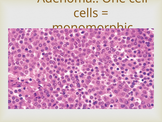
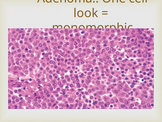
cells: cells -> look
